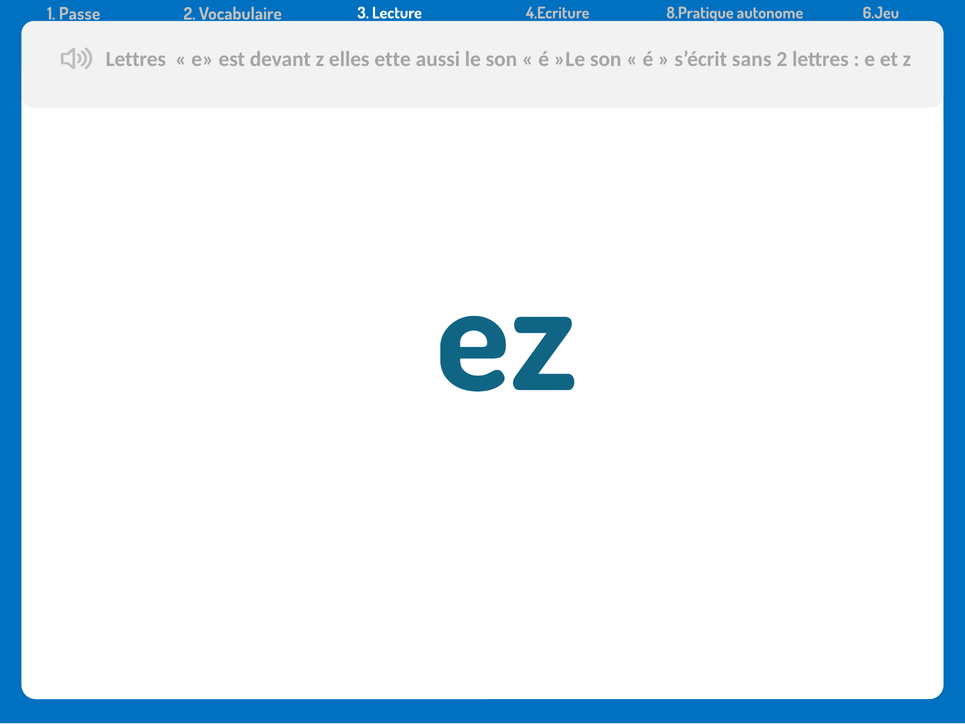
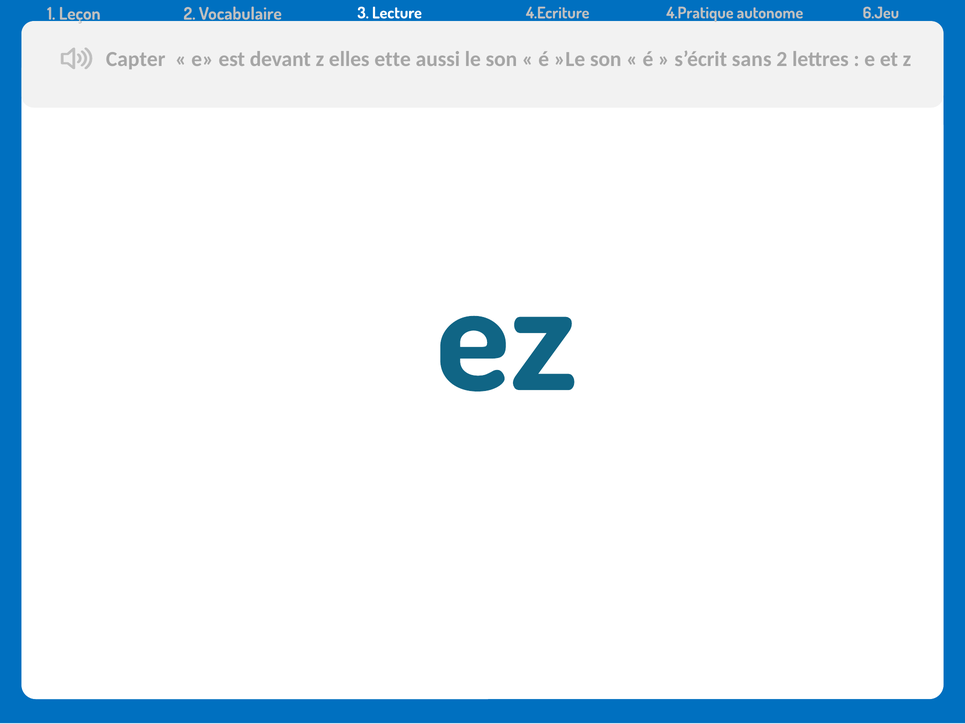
Passe: Passe -> Leçon
8.Pratique: 8.Pratique -> 4.Pratique
Lettres at (136, 59): Lettres -> Capter
